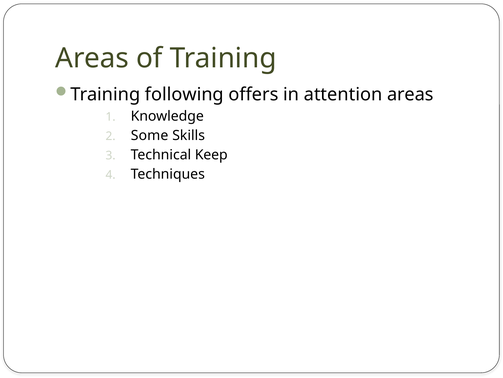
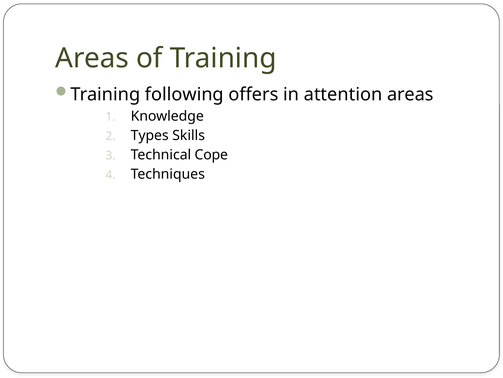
Some: Some -> Types
Keep: Keep -> Cope
